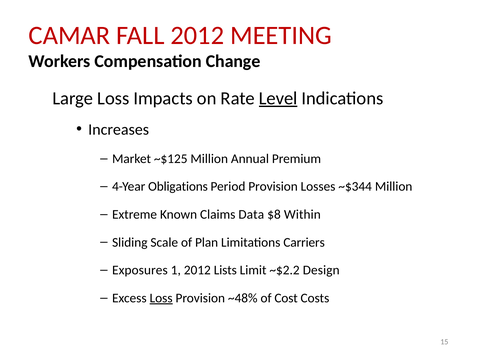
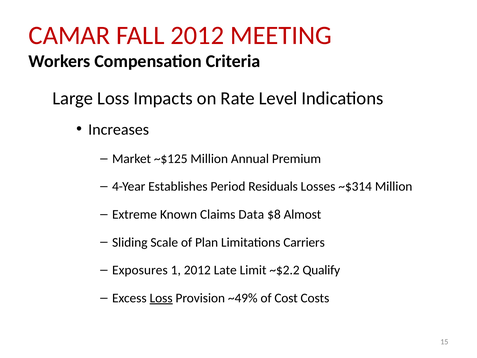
Change: Change -> Criteria
Level underline: present -> none
Obligations: Obligations -> Establishes
Period Provision: Provision -> Residuals
~$344: ~$344 -> ~$314
Within: Within -> Almost
Lists: Lists -> Late
Design: Design -> Qualify
~48%: ~48% -> ~49%
